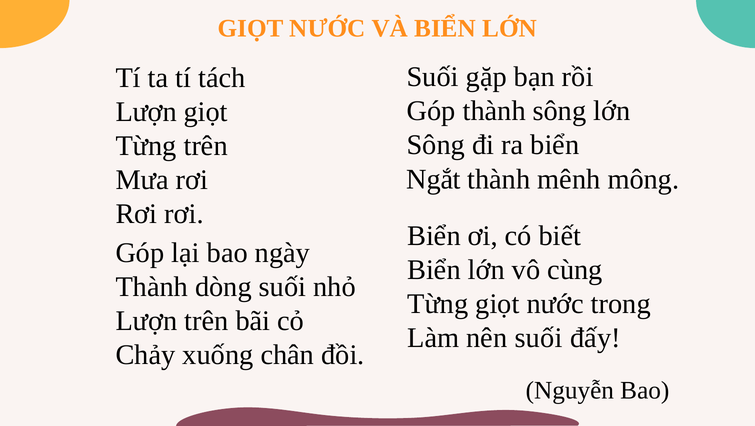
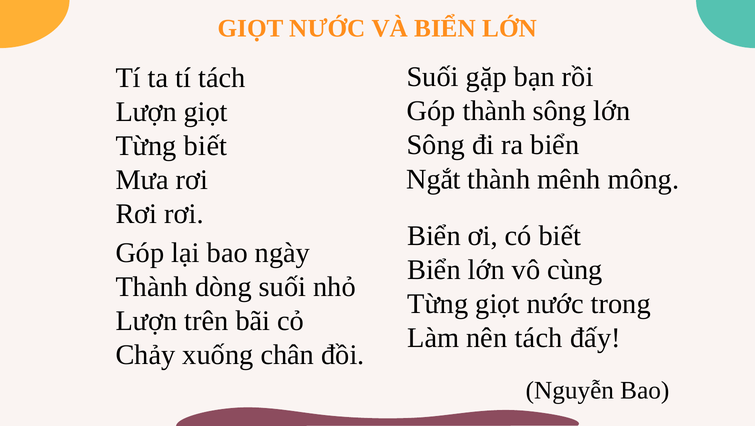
Từng trên: trên -> biết
nên suối: suối -> tách
